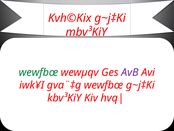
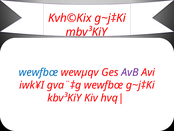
wewfbœ at (38, 72) colour: green -> blue
